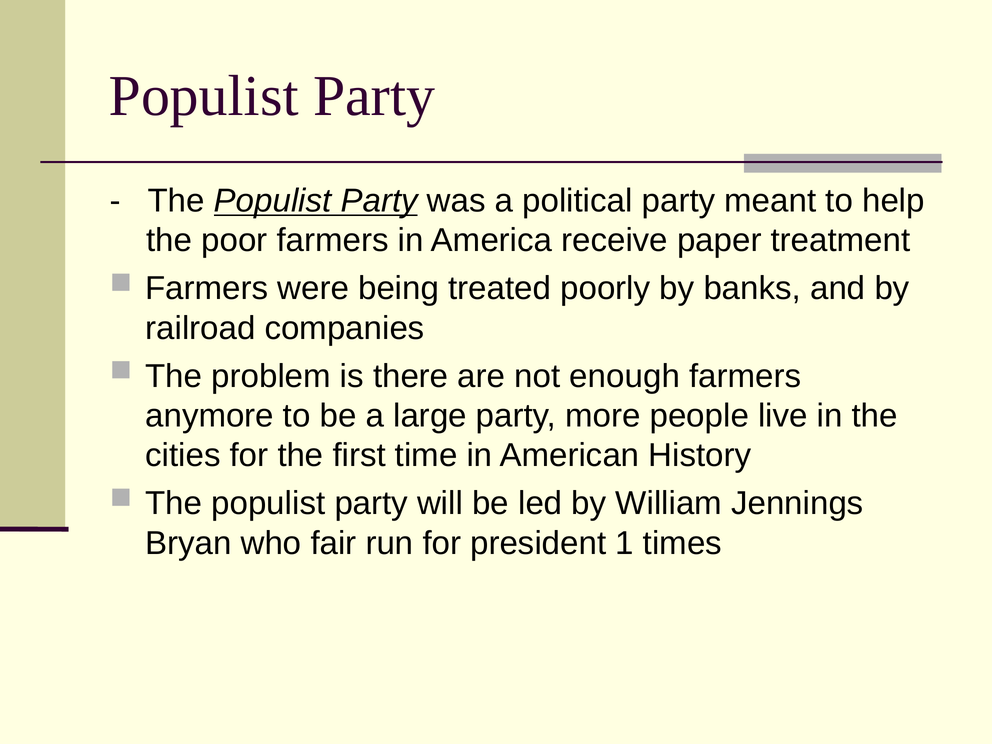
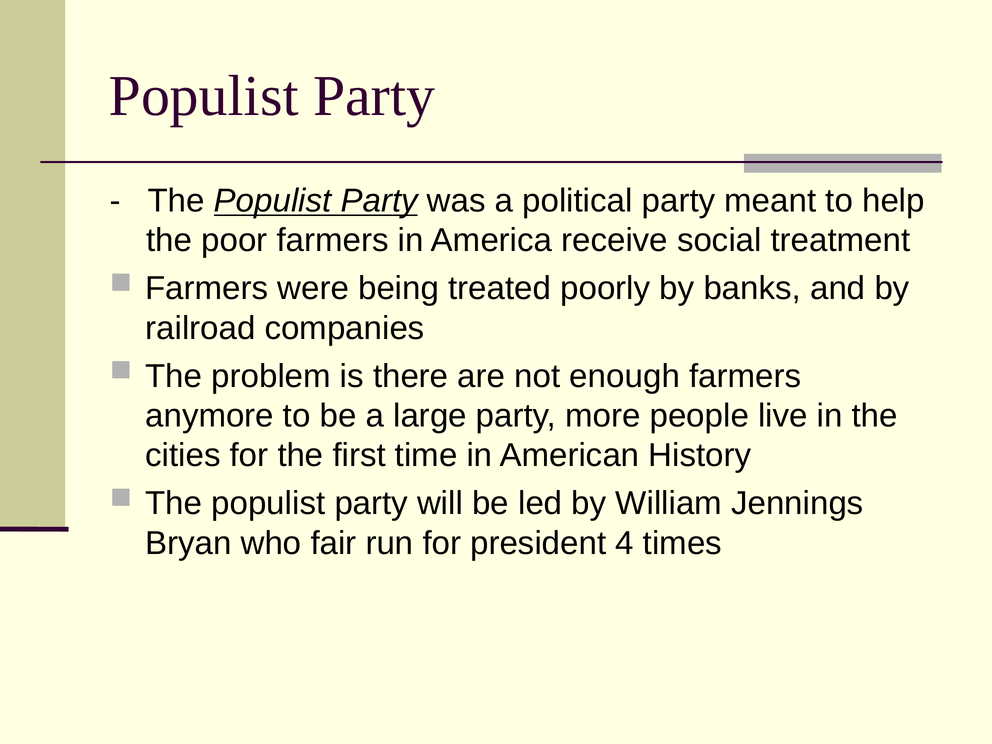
paper: paper -> social
1: 1 -> 4
